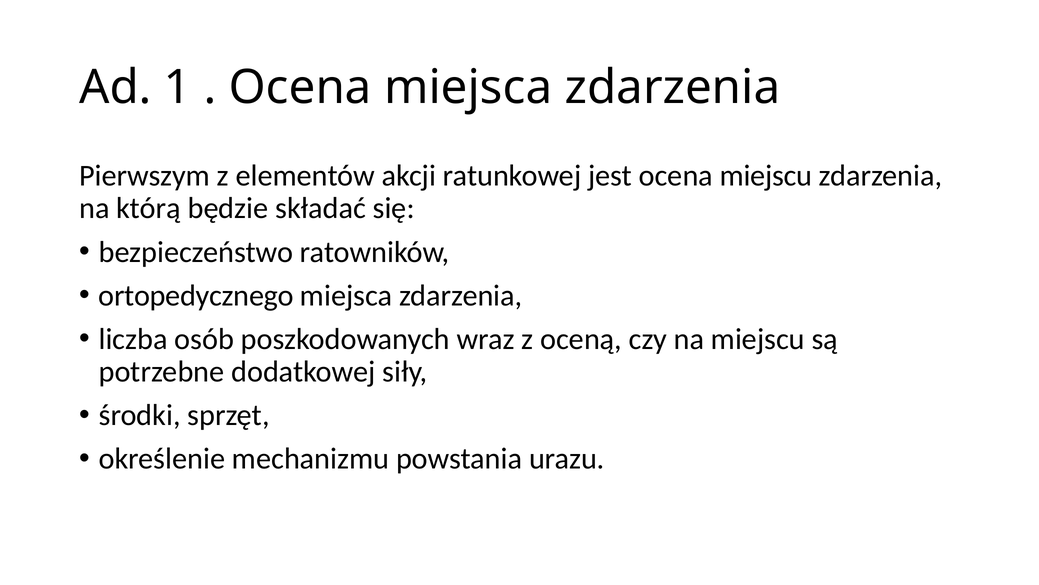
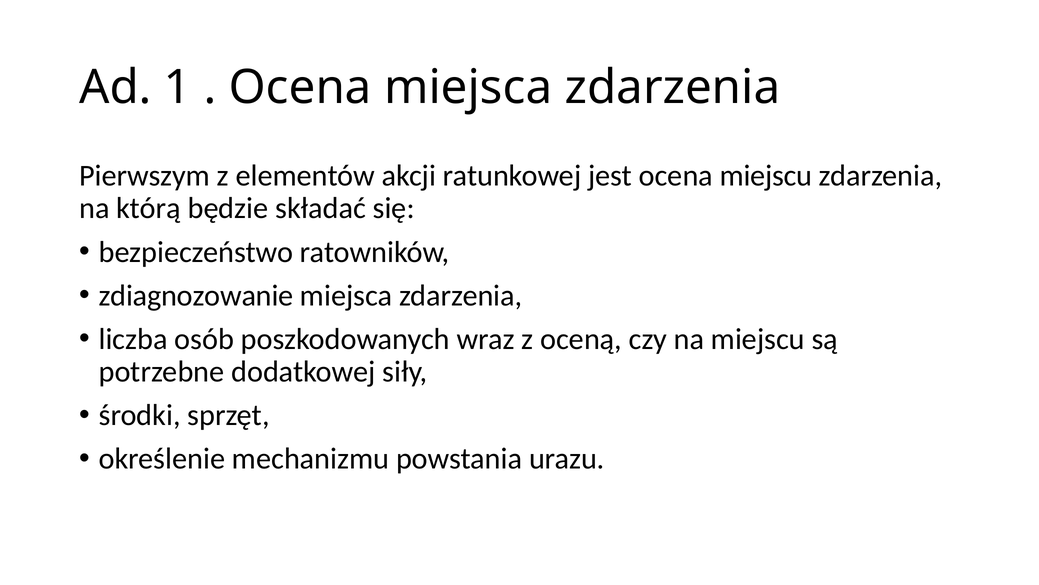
ortopedycznego: ortopedycznego -> zdiagnozowanie
